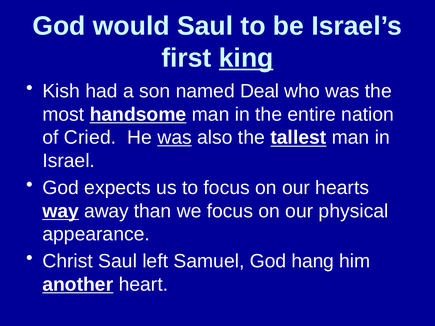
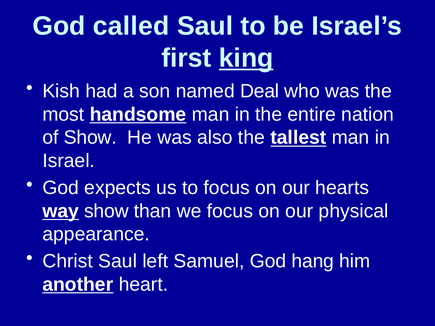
would: would -> called
of Cried: Cried -> Show
was at (175, 138) underline: present -> none
way away: away -> show
